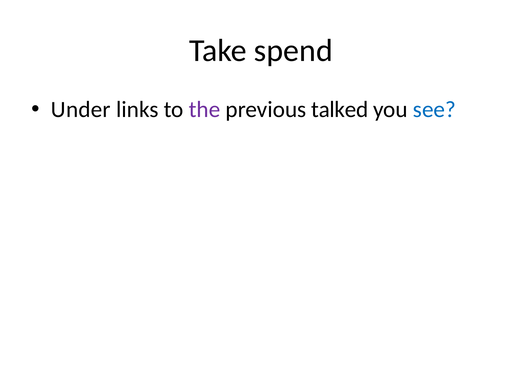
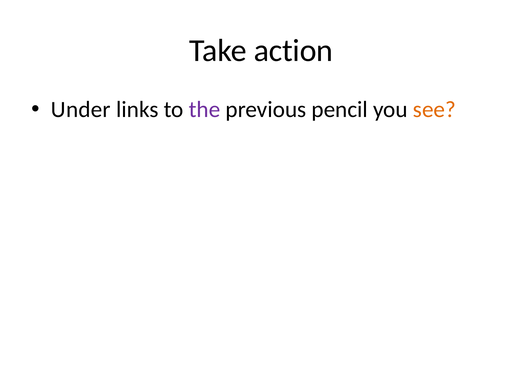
spend: spend -> action
talked: talked -> pencil
see colour: blue -> orange
